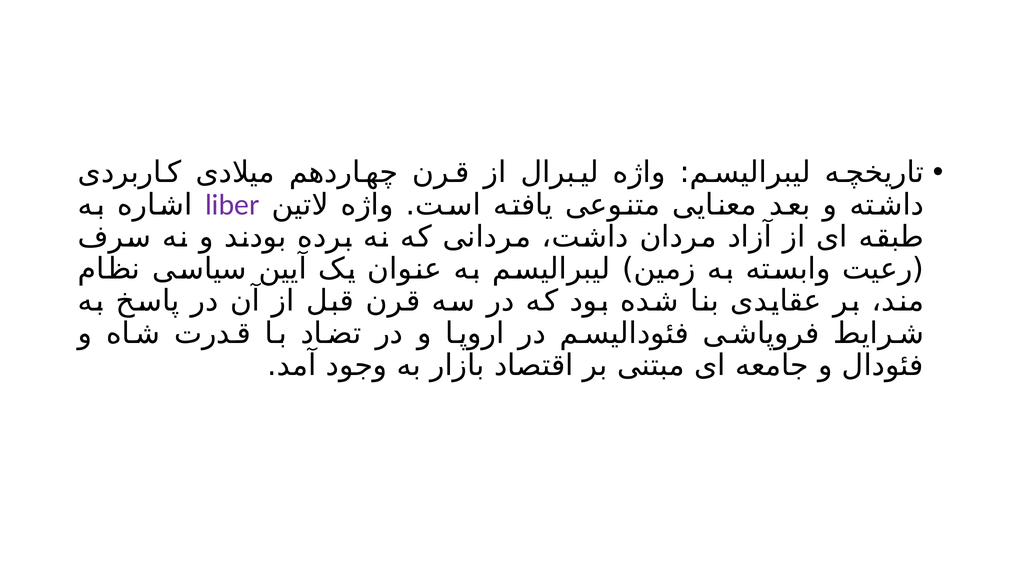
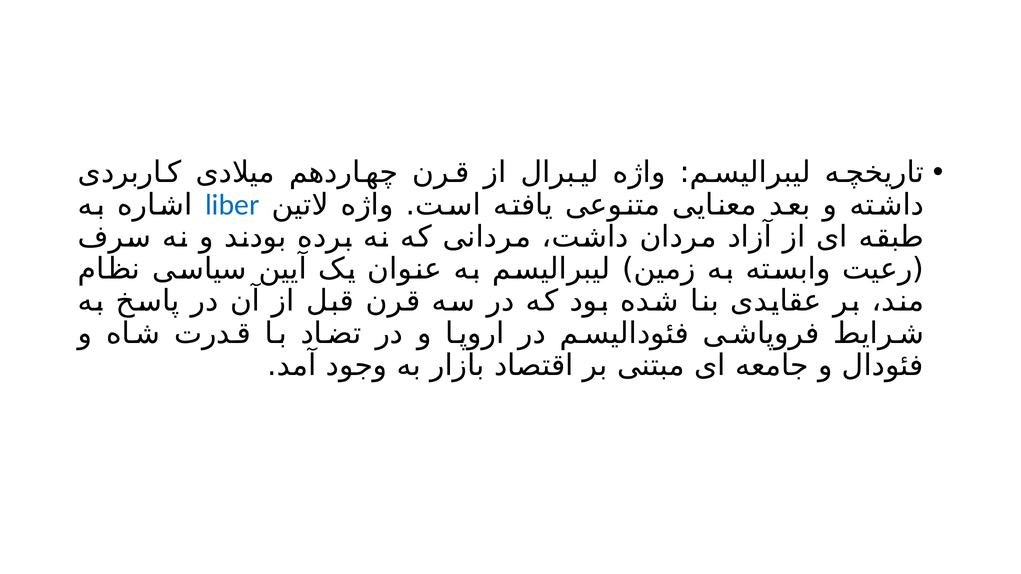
liber colour: purple -> blue
